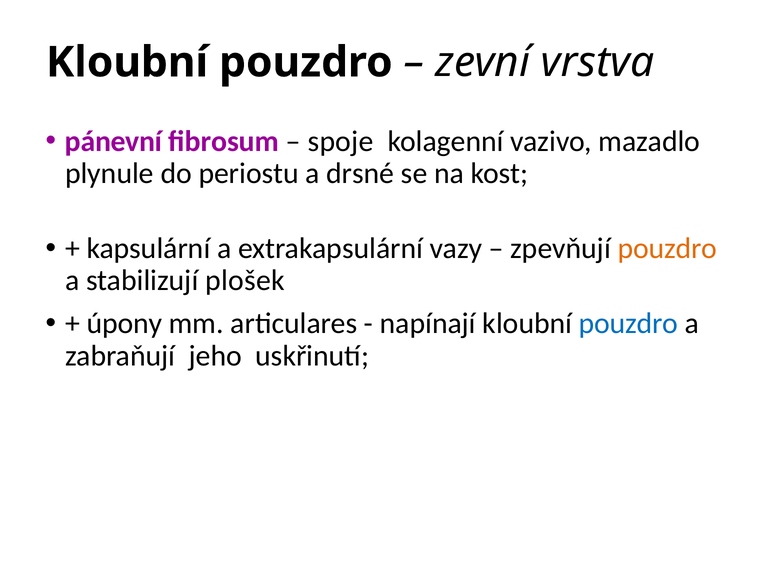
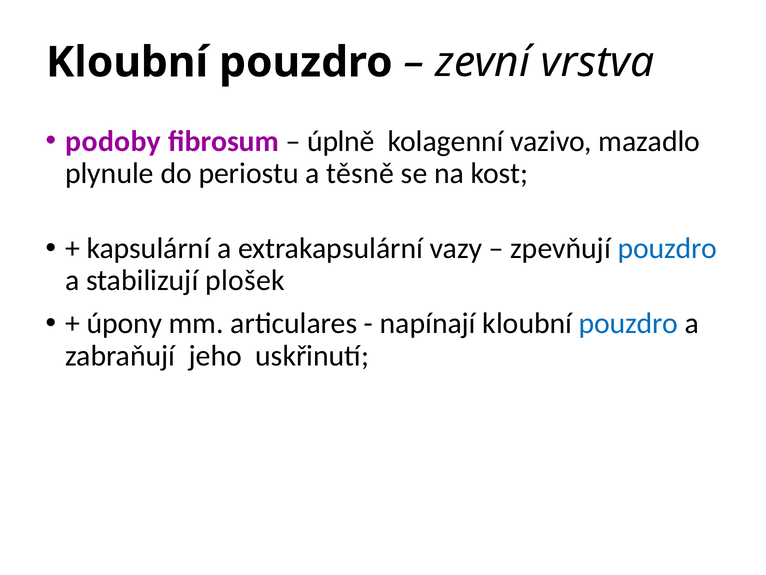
pánevní: pánevní -> podoby
spoje: spoje -> úplně
drsné: drsné -> těsně
pouzdro at (667, 248) colour: orange -> blue
